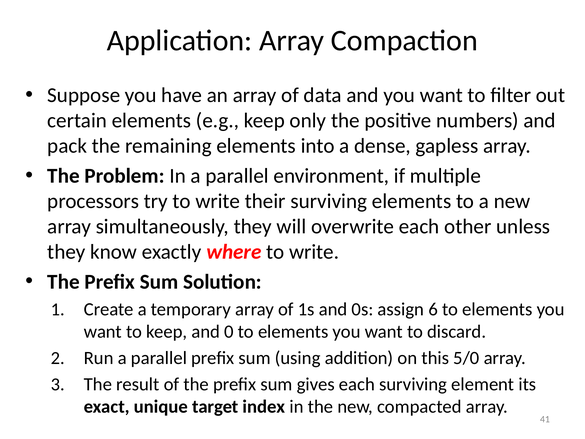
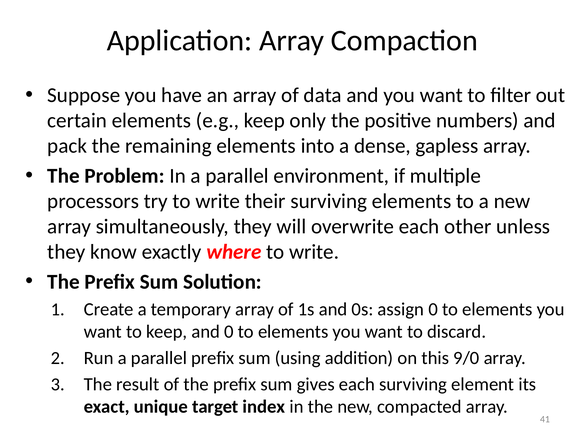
assign 6: 6 -> 0
5/0: 5/0 -> 9/0
